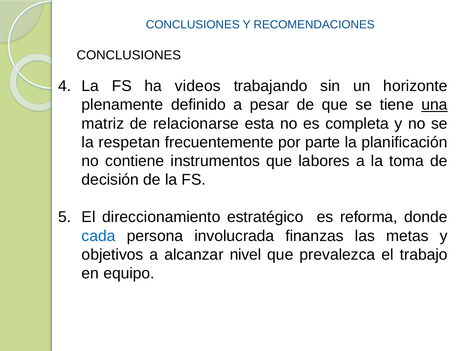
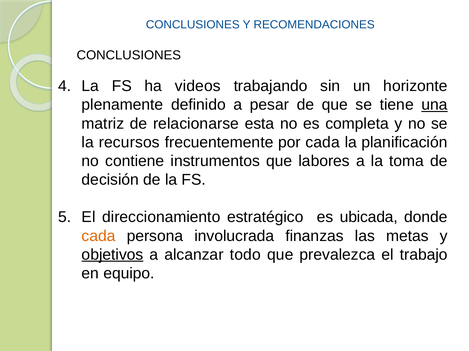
respetan: respetan -> recursos
por parte: parte -> cada
reforma: reforma -> ubicada
cada at (99, 236) colour: blue -> orange
objetivos underline: none -> present
nivel: nivel -> todo
